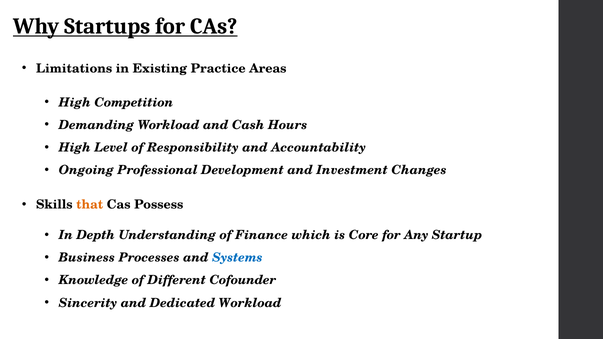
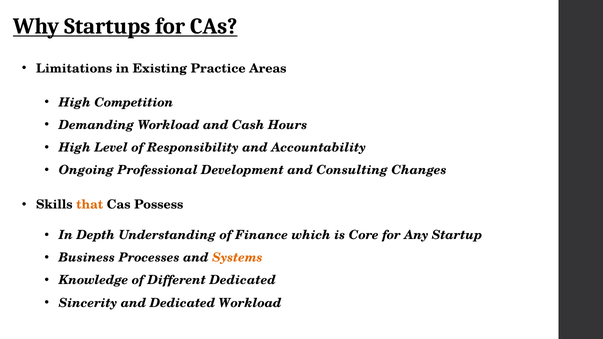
Investment: Investment -> Consulting
Systems colour: blue -> orange
Different Cofounder: Cofounder -> Dedicated
